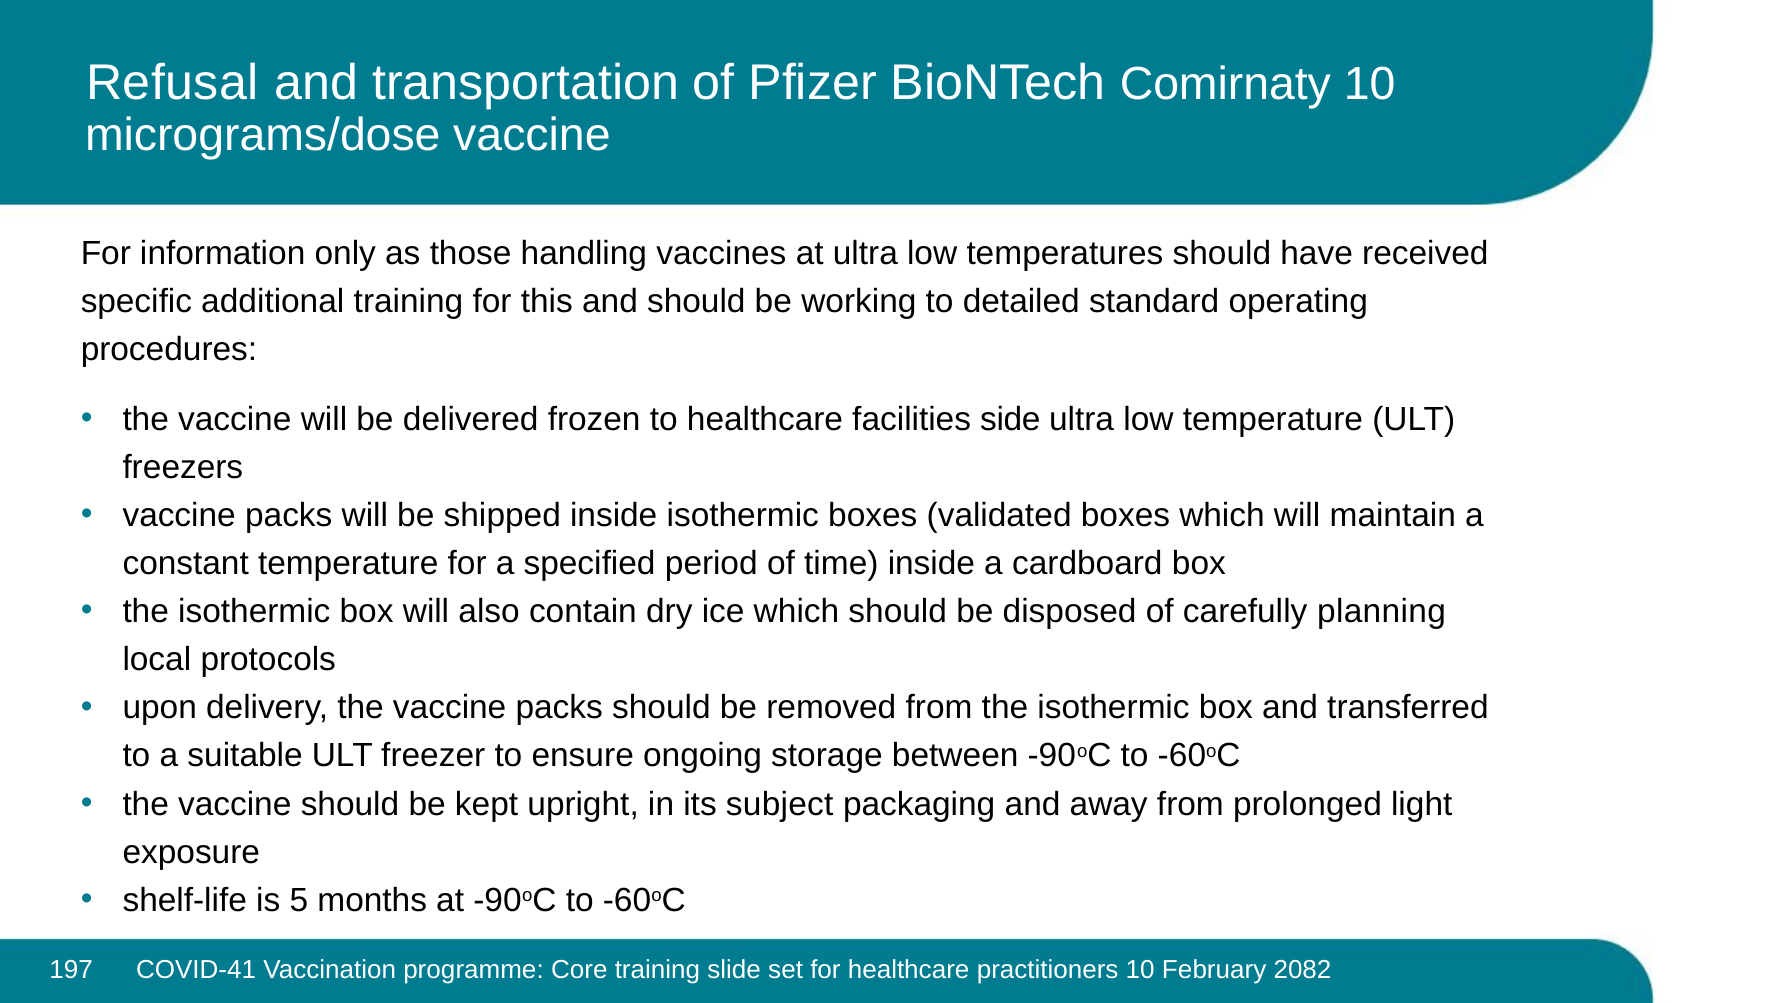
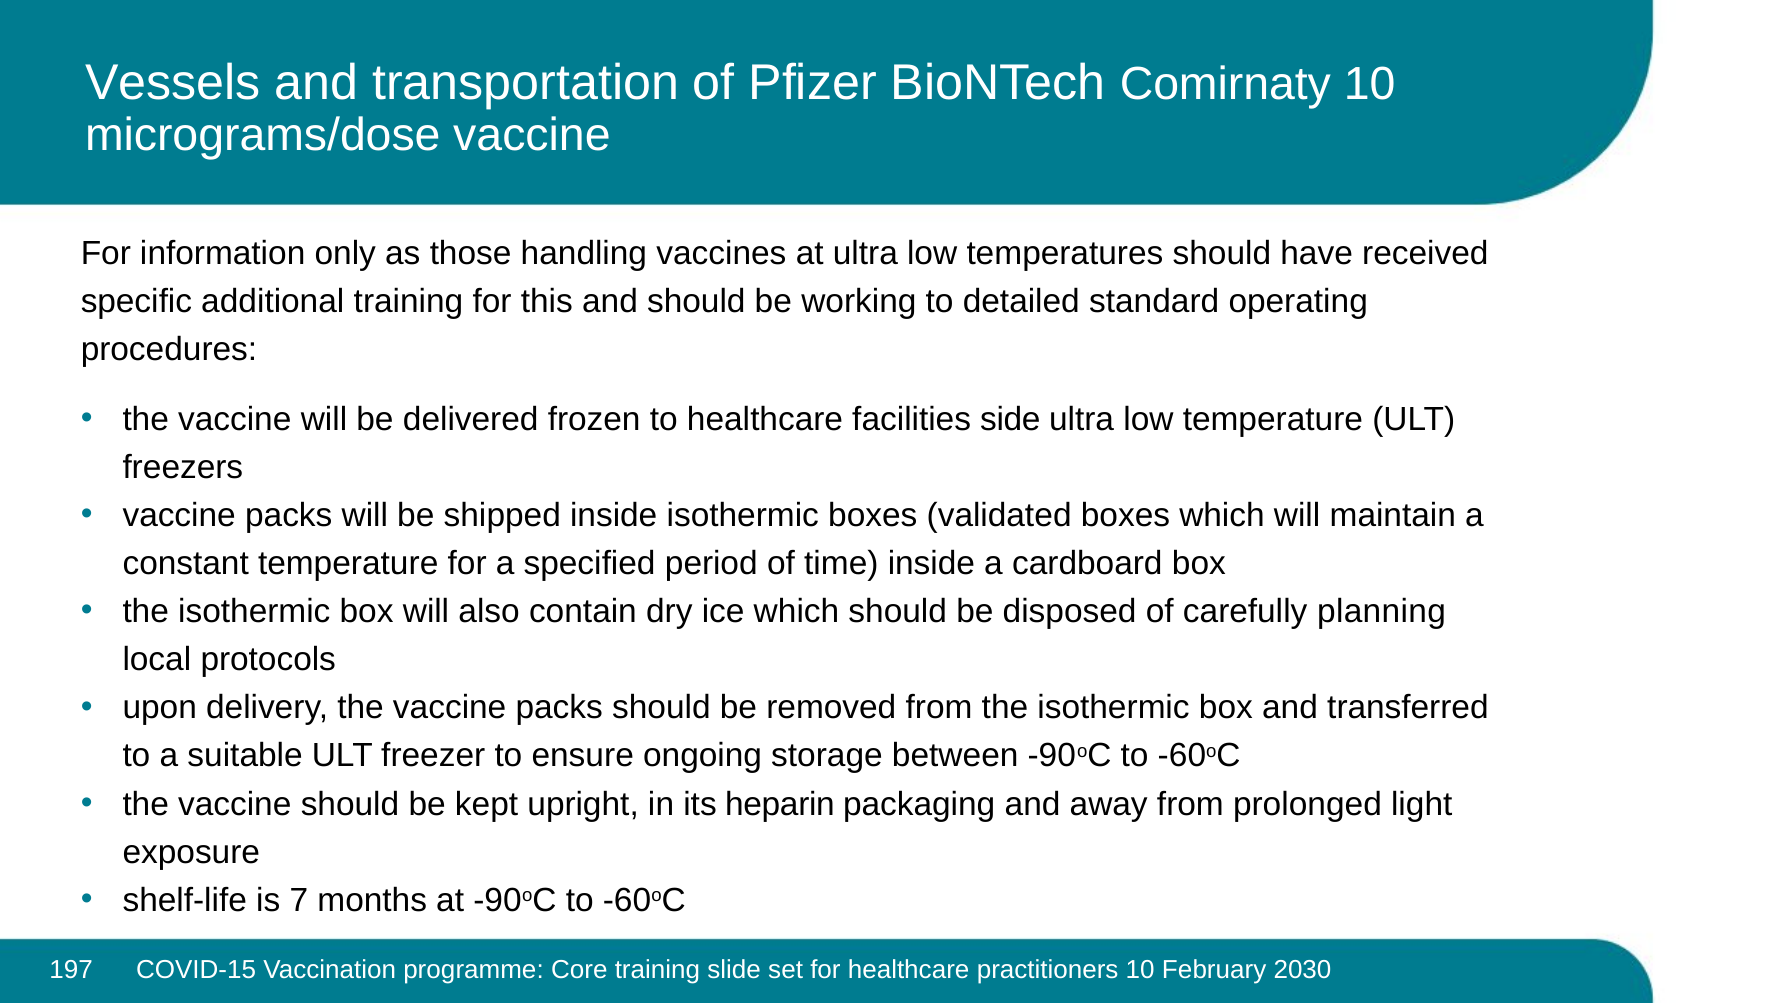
Refusal: Refusal -> Vessels
subject: subject -> heparin
5: 5 -> 7
COVID-41: COVID-41 -> COVID-15
2082: 2082 -> 2030
